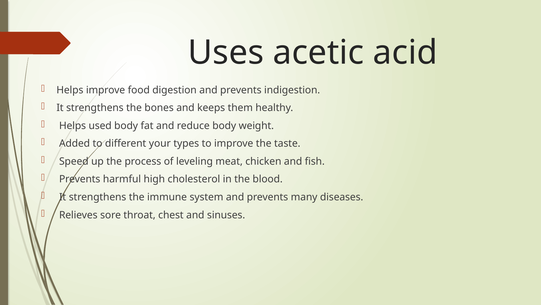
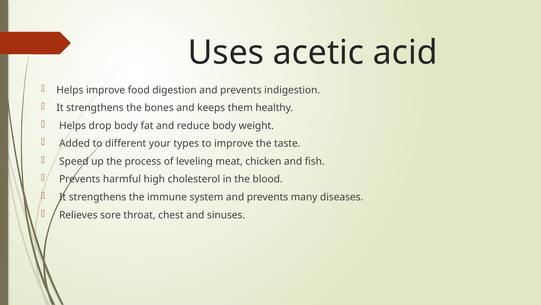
used: used -> drop
